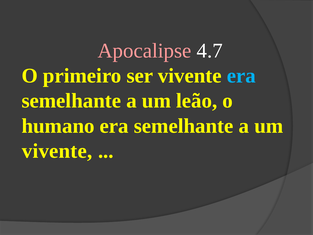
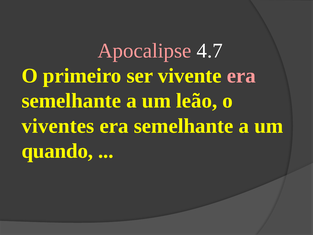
era at (241, 76) colour: light blue -> pink
humano: humano -> viventes
vivente at (57, 151): vivente -> quando
